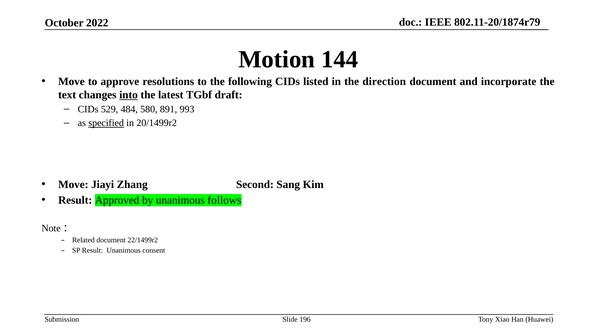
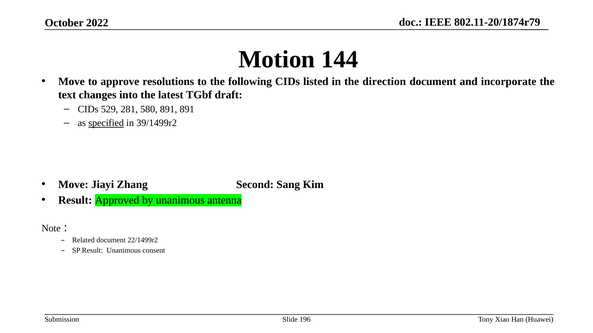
into underline: present -> none
484: 484 -> 281
891 993: 993 -> 891
20/1499r2: 20/1499r2 -> 39/1499r2
follows: follows -> antenna
